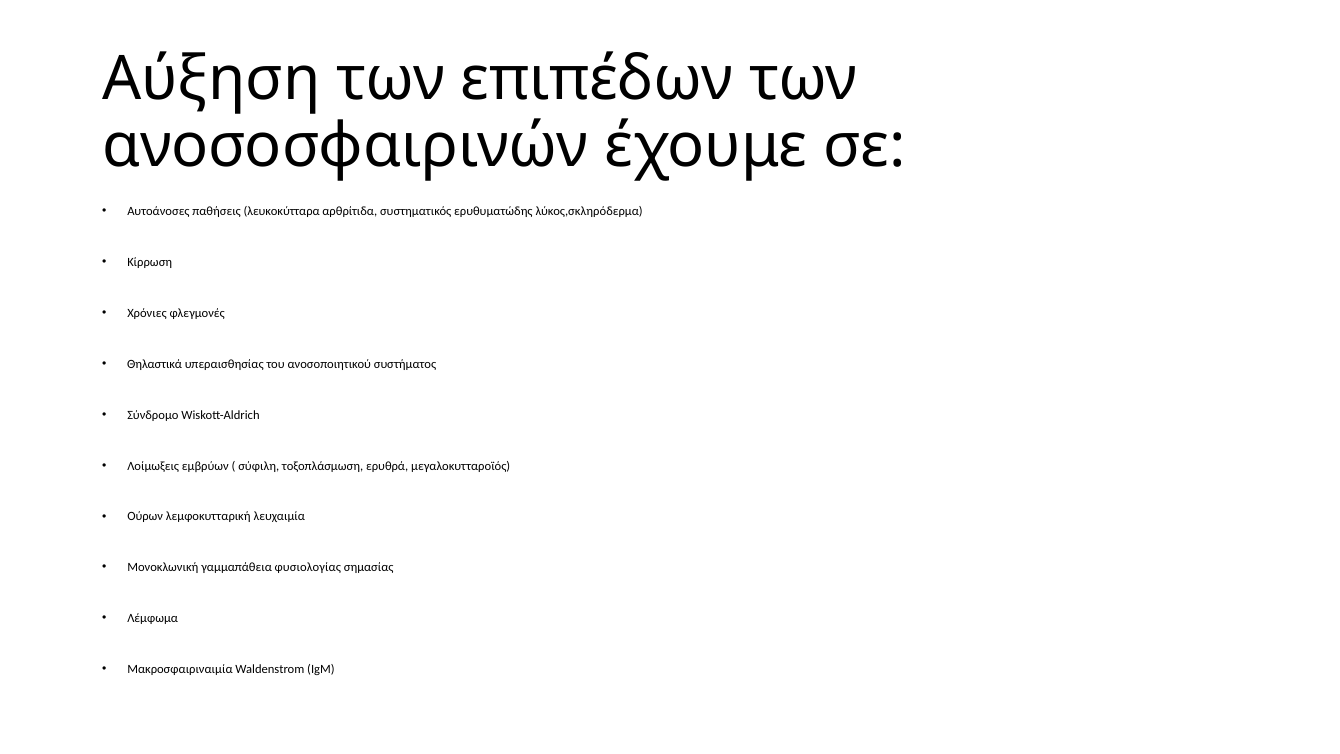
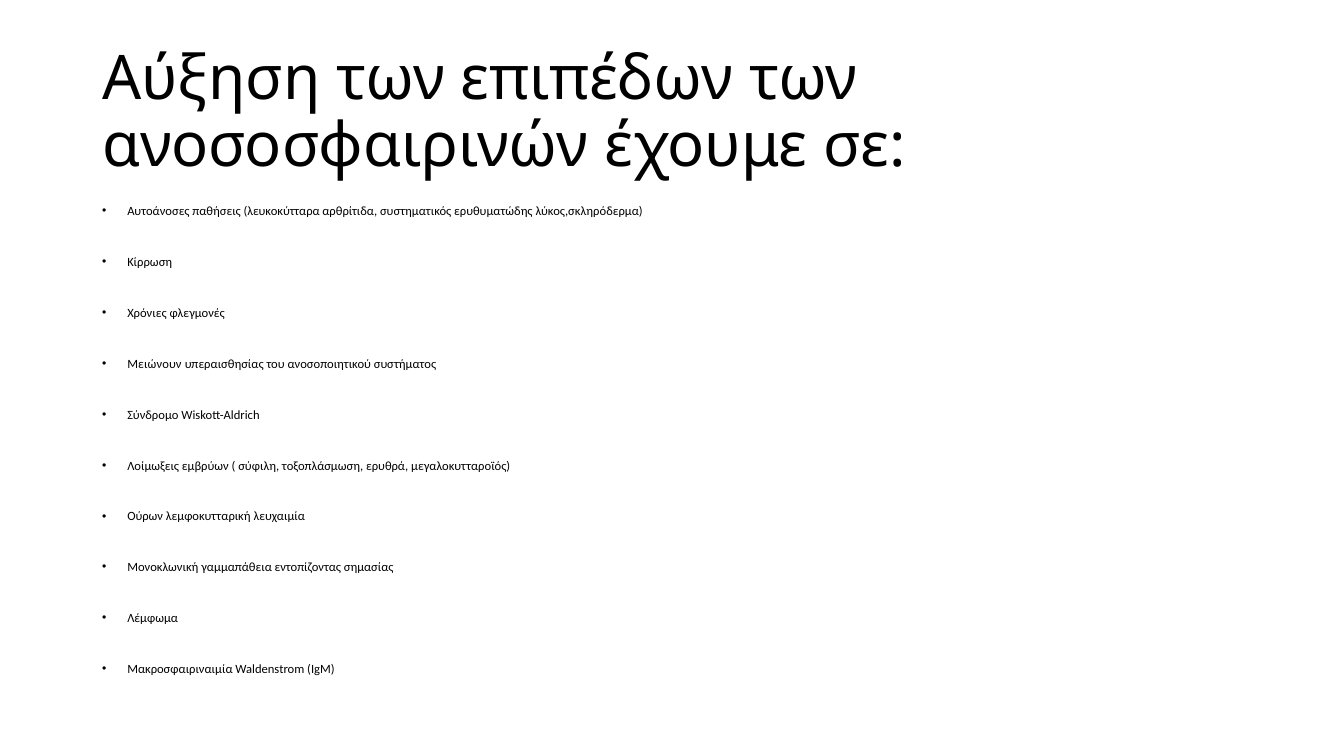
Θηλαστικά: Θηλαστικά -> Μειώνουν
φυσιολογίας: φυσιολογίας -> εντοπίζοντας
